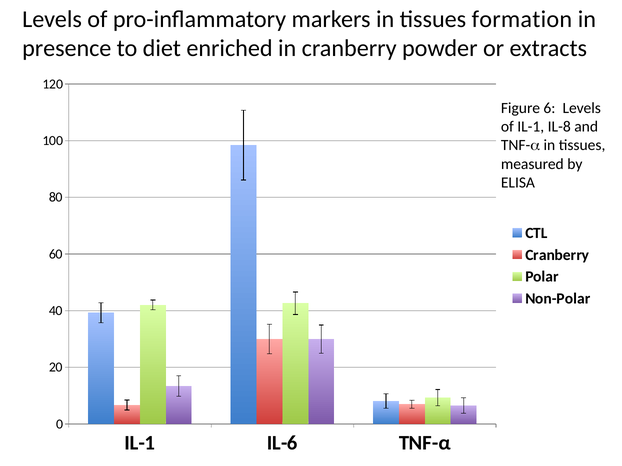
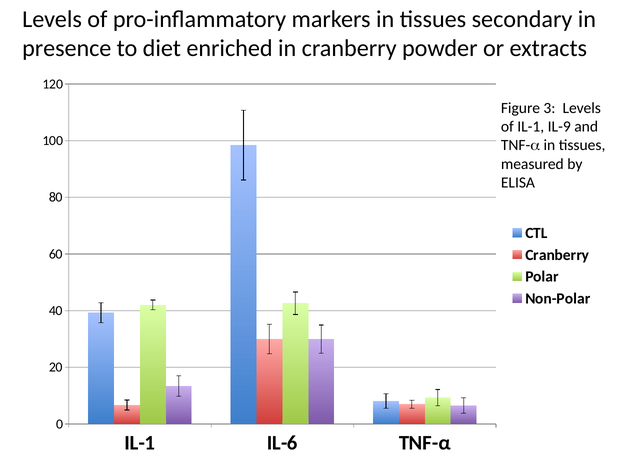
formation: formation -> secondary
6: 6 -> 3
IL-8: IL-8 -> IL-9
